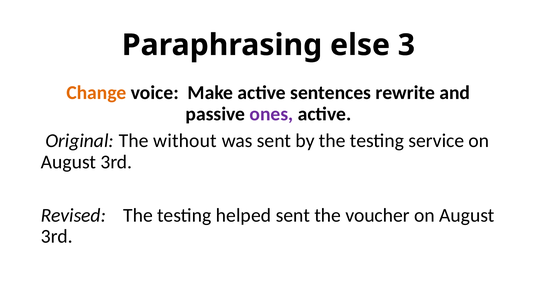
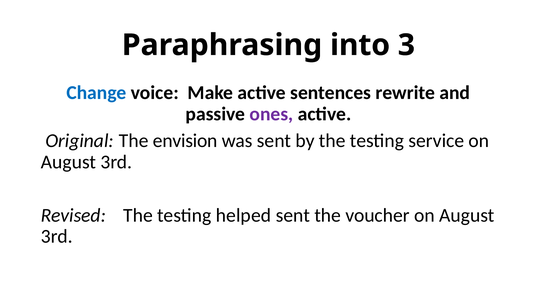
else: else -> into
Change colour: orange -> blue
without: without -> envision
